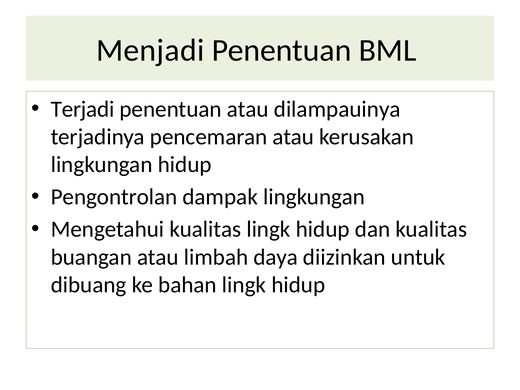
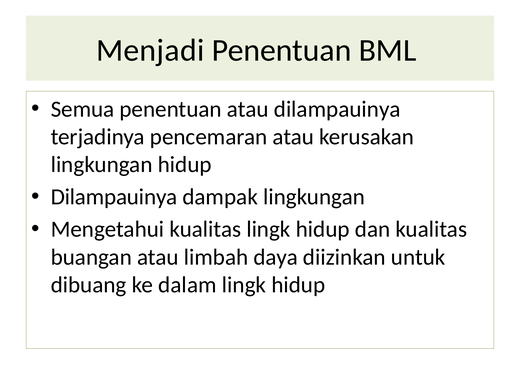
Terjadi: Terjadi -> Semua
Pengontrolan at (114, 197): Pengontrolan -> Dilampauinya
bahan: bahan -> dalam
